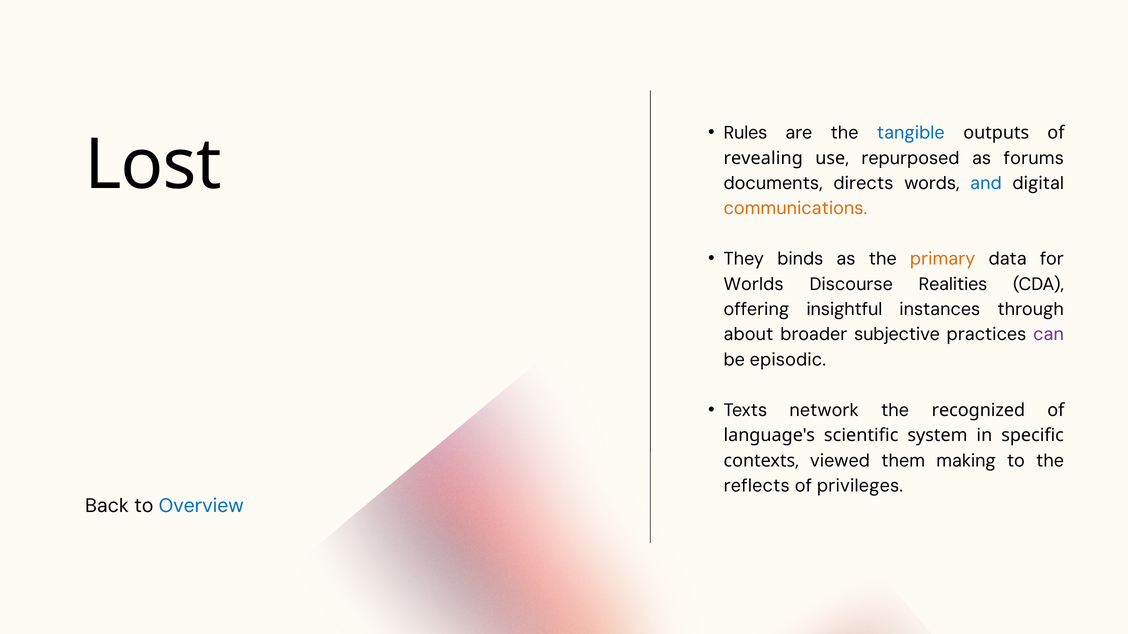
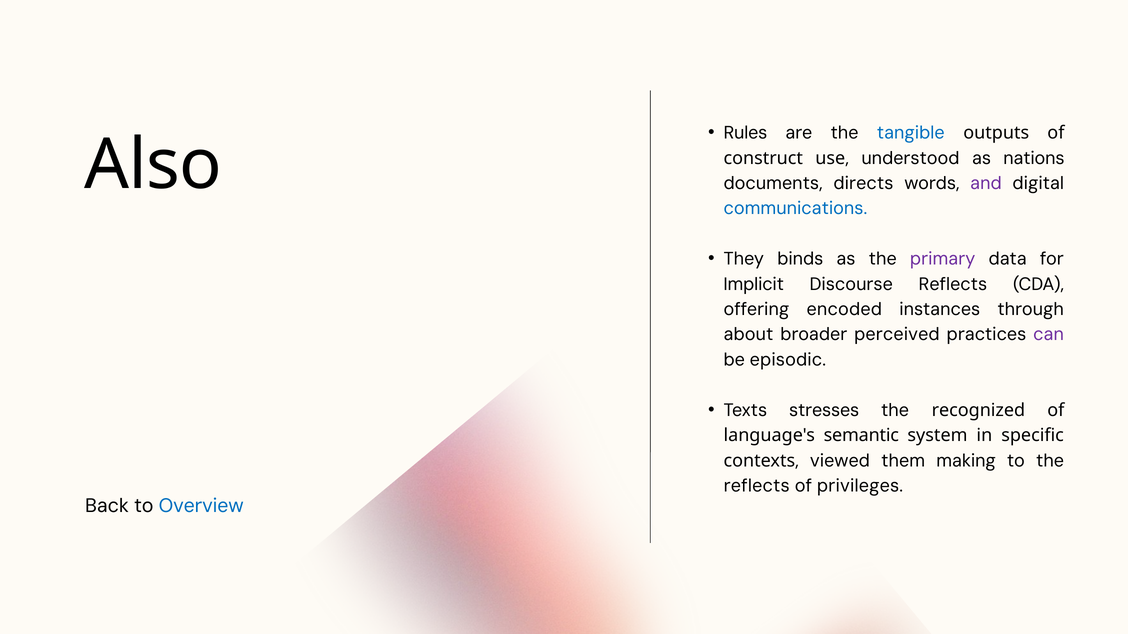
Lost: Lost -> Also
revealing: revealing -> construct
repurposed: repurposed -> understood
forums: forums -> nations
and colour: blue -> purple
communications colour: orange -> blue
primary colour: orange -> purple
Worlds: Worlds -> Implicit
Discourse Realities: Realities -> Reflects
insightful: insightful -> encoded
subjective: subjective -> perceived
network: network -> stresses
scientific: scientific -> semantic
